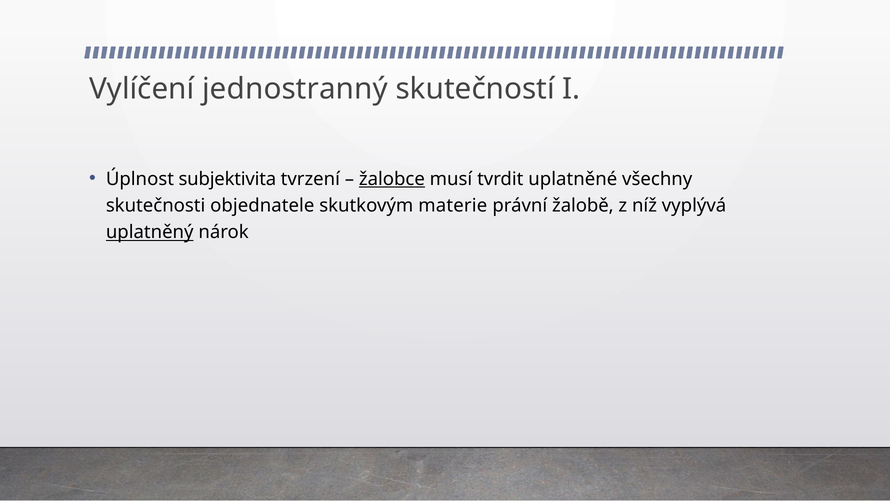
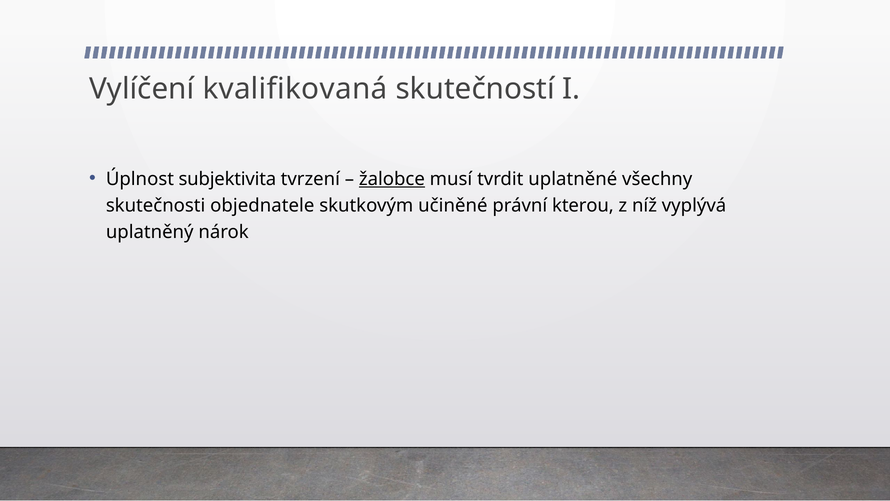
jednostranný: jednostranný -> kvalifikovaná
materie: materie -> učiněné
žalobě: žalobě -> kterou
uplatněný underline: present -> none
